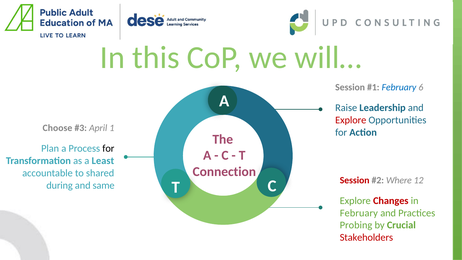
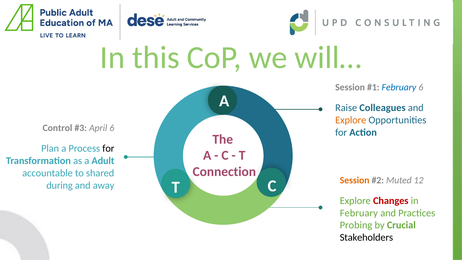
Leadership: Leadership -> Colleagues
Explore at (351, 120) colour: red -> orange
Choose: Choose -> Control
April 1: 1 -> 6
Least: Least -> Adult
Session at (355, 180) colour: red -> orange
Where: Where -> Muted
same: same -> away
Stakeholders colour: red -> black
